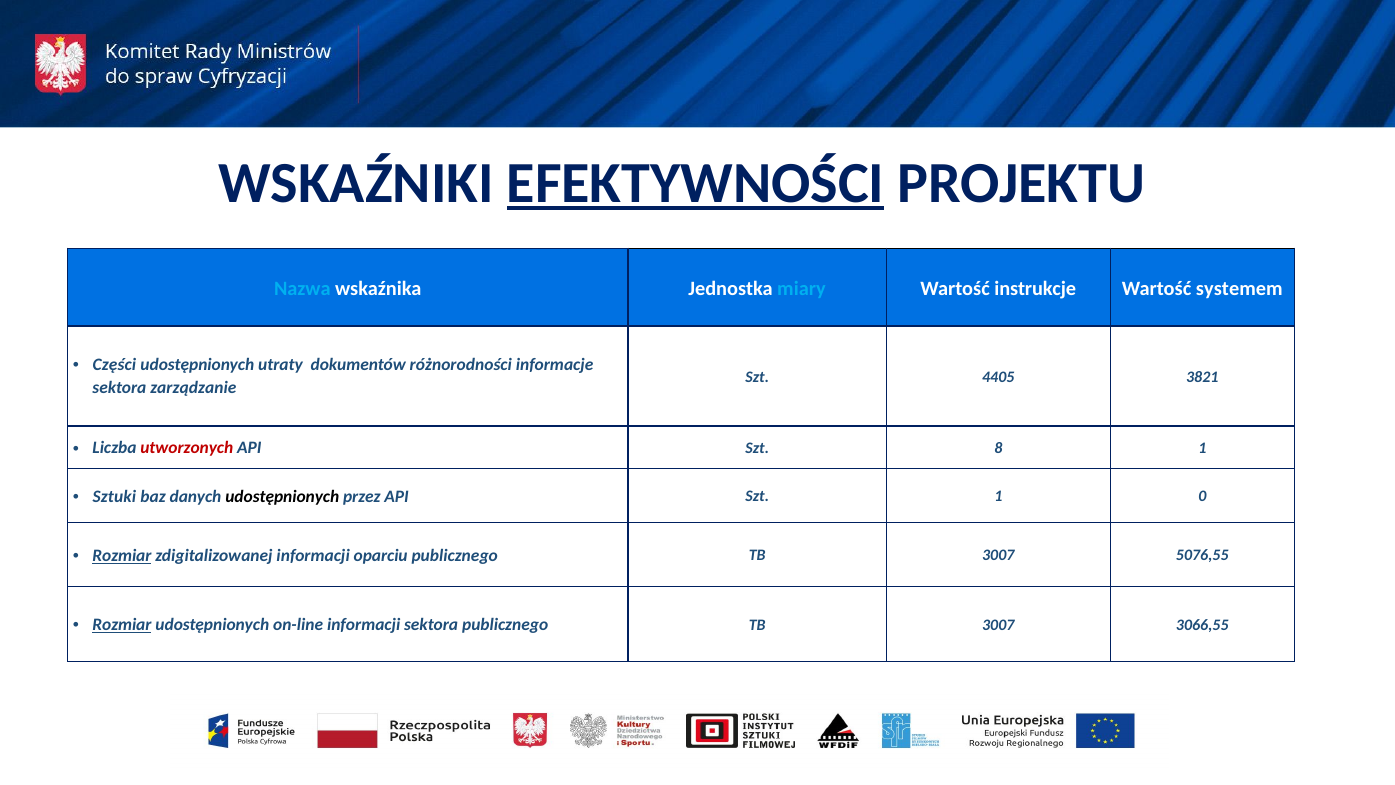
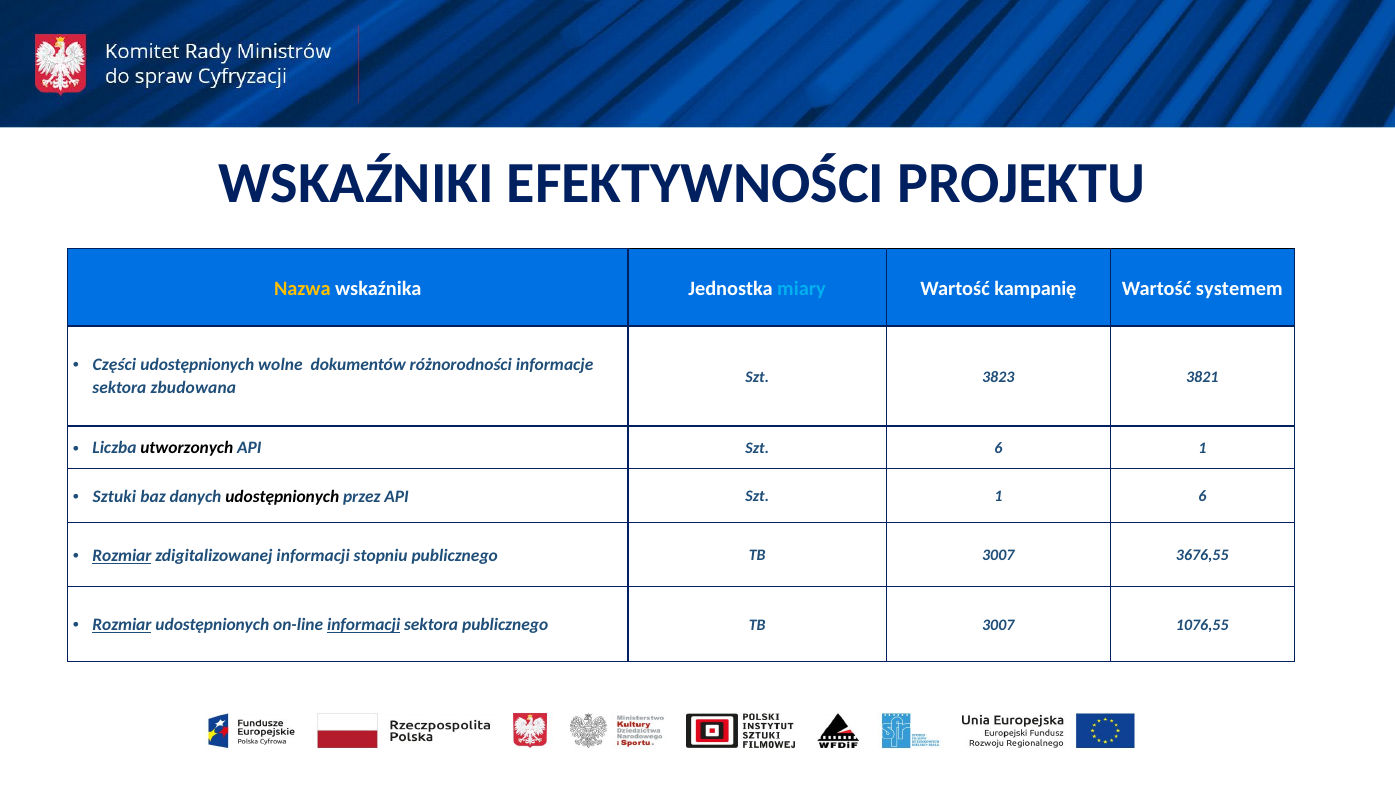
EFEKTYWNOŚCI underline: present -> none
Nazwa colour: light blue -> yellow
instrukcje: instrukcje -> kampanię
utraty: utraty -> wolne
4405: 4405 -> 3823
zarządzanie: zarządzanie -> zbudowana
utworzonych colour: red -> black
Szt 8: 8 -> 6
1 0: 0 -> 6
oparciu: oparciu -> stopniu
5076,55: 5076,55 -> 3676,55
informacji at (364, 625) underline: none -> present
3066,55: 3066,55 -> 1076,55
